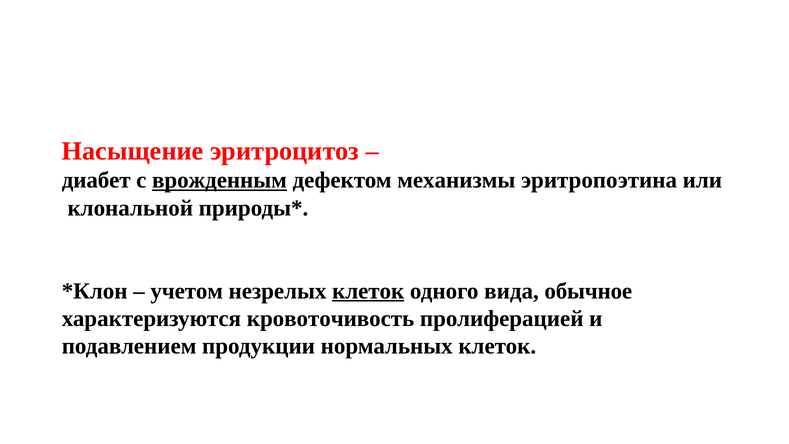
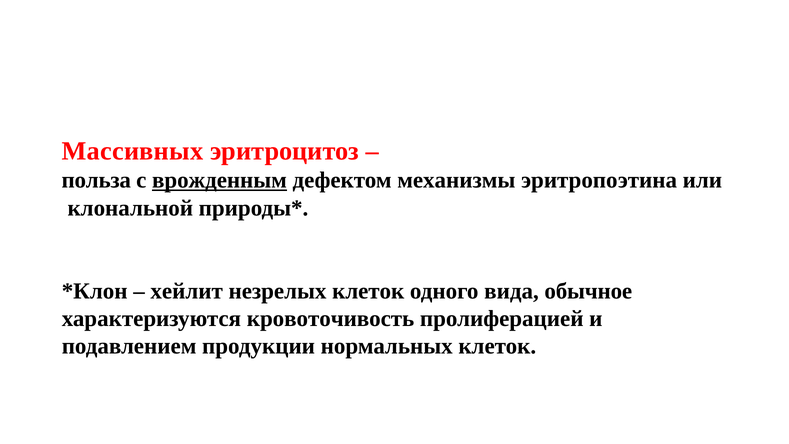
Насыщение: Насыщение -> Массивных
диабет: диабет -> польза
учетом: учетом -> хейлит
клеток at (368, 291) underline: present -> none
